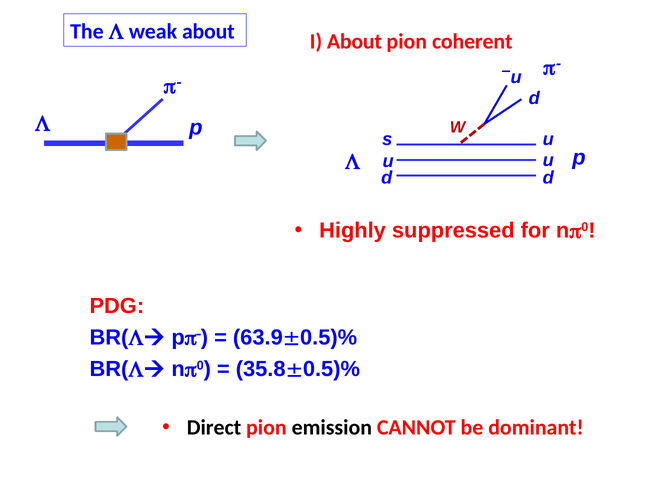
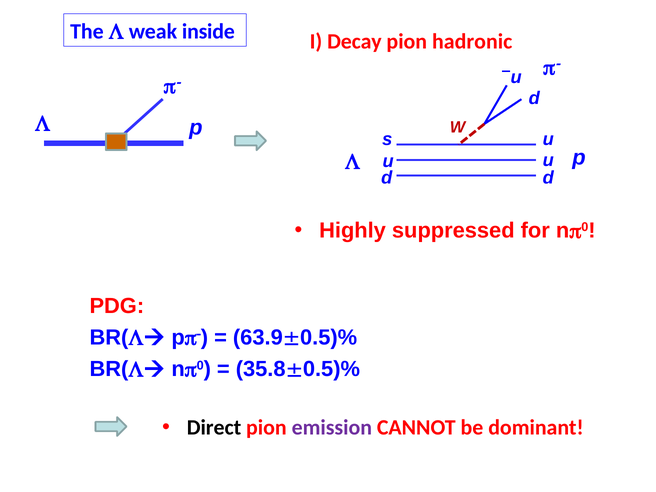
weak about: about -> inside
I About: About -> Decay
coherent: coherent -> hadronic
emission colour: black -> purple
